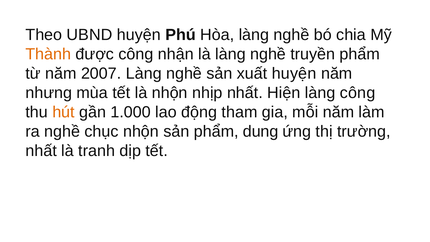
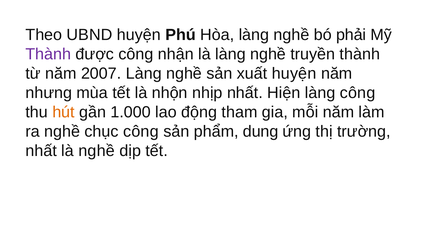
chia: chia -> phải
Thành at (48, 54) colour: orange -> purple
truyền phẩm: phẩm -> thành
chục nhộn: nhộn -> công
là tranh: tranh -> nghề
